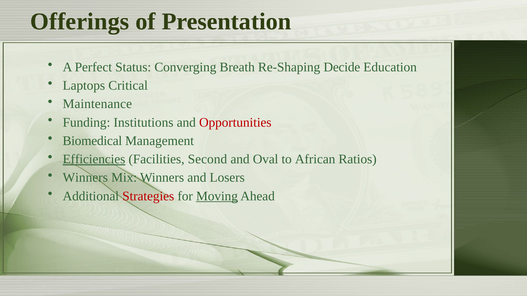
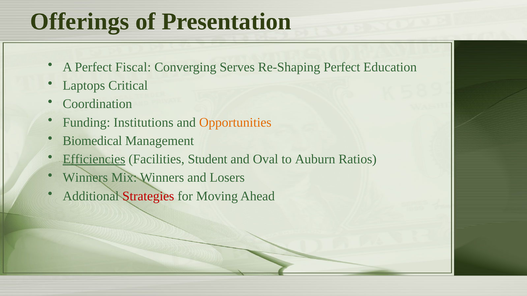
Status: Status -> Fiscal
Breath: Breath -> Serves
Re-Shaping Decide: Decide -> Perfect
Maintenance: Maintenance -> Coordination
Opportunities colour: red -> orange
Second: Second -> Student
African: African -> Auburn
Moving underline: present -> none
